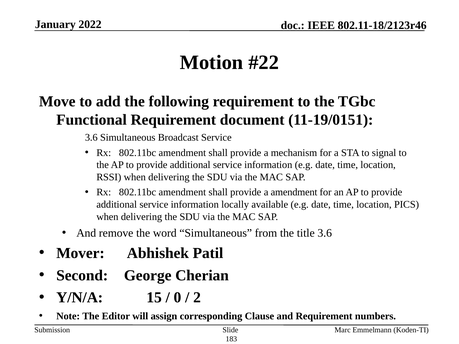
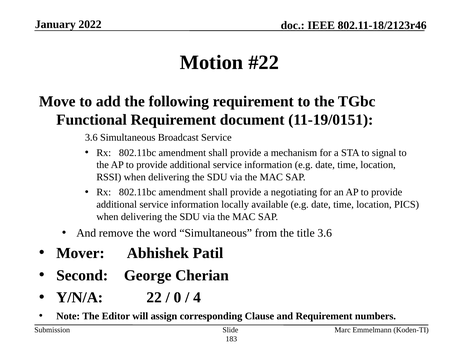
a amendment: amendment -> negotiating
15: 15 -> 22
2: 2 -> 4
